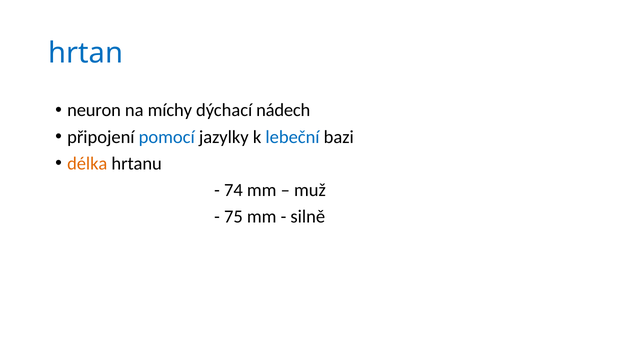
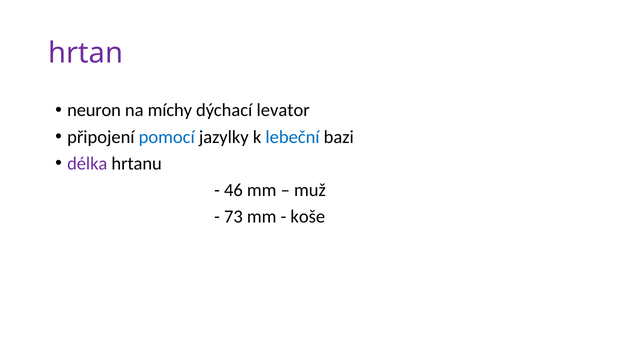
hrtan colour: blue -> purple
nádech: nádech -> levator
délka colour: orange -> purple
74: 74 -> 46
75: 75 -> 73
silně: silně -> koše
